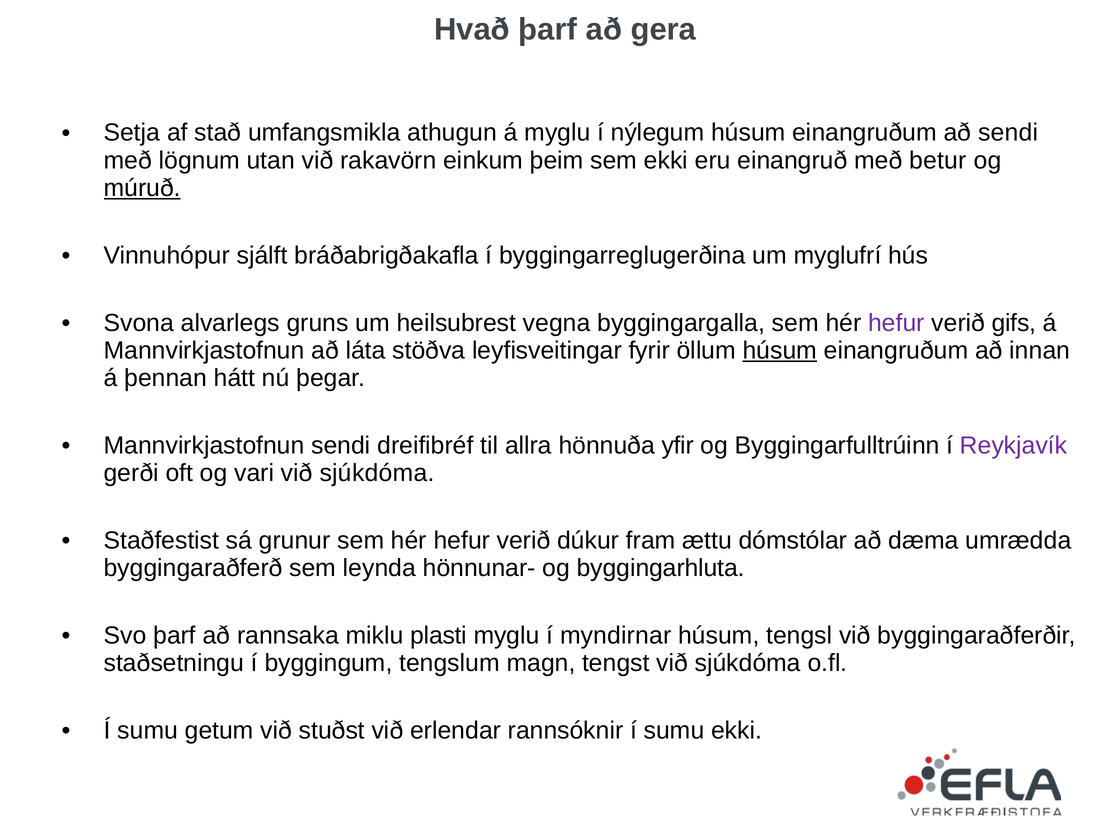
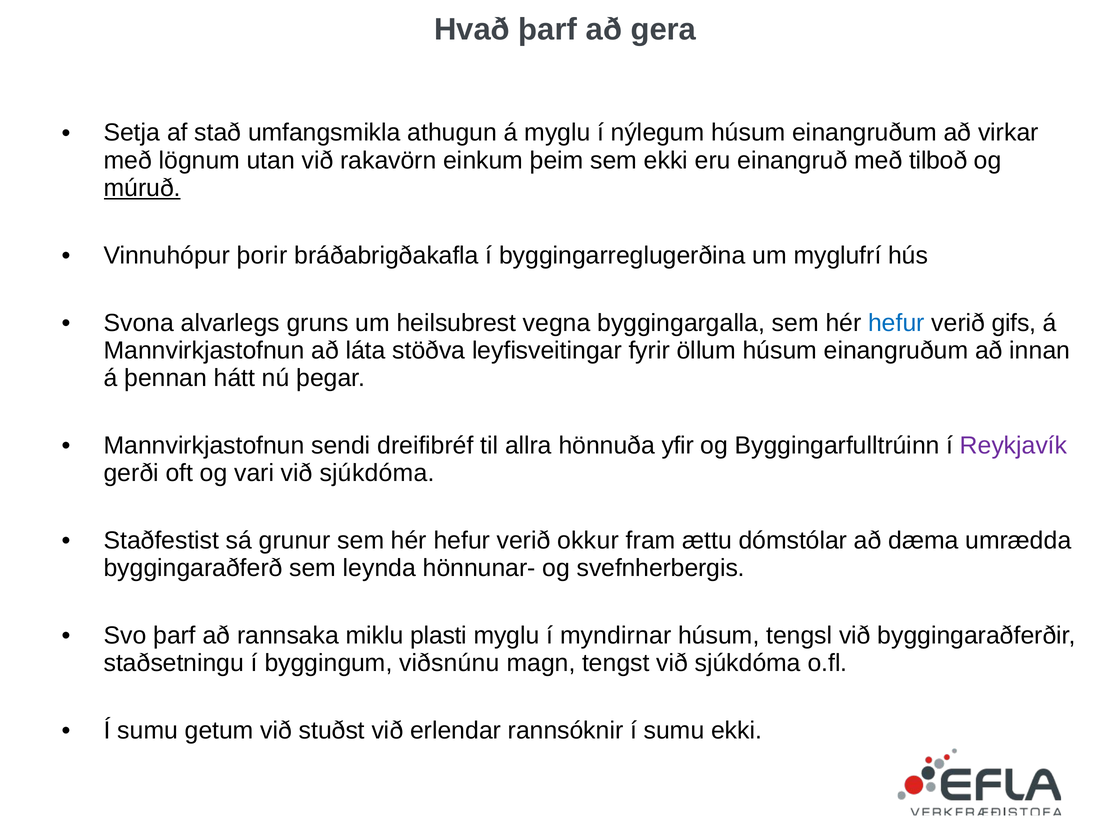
að sendi: sendi -> virkar
betur: betur -> tilboð
sjálft: sjálft -> þorir
hefur at (896, 323) colour: purple -> blue
húsum at (780, 351) underline: present -> none
dúkur: dúkur -> okkur
byggingarhluta: byggingarhluta -> svefnherbergis
tengslum: tengslum -> viðsnúnu
